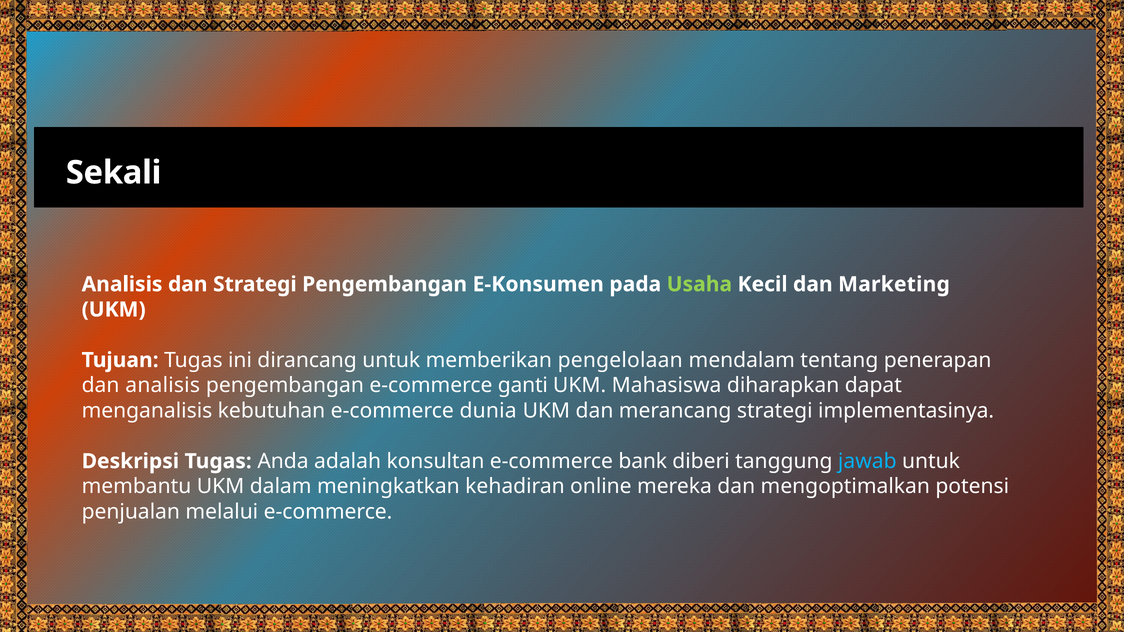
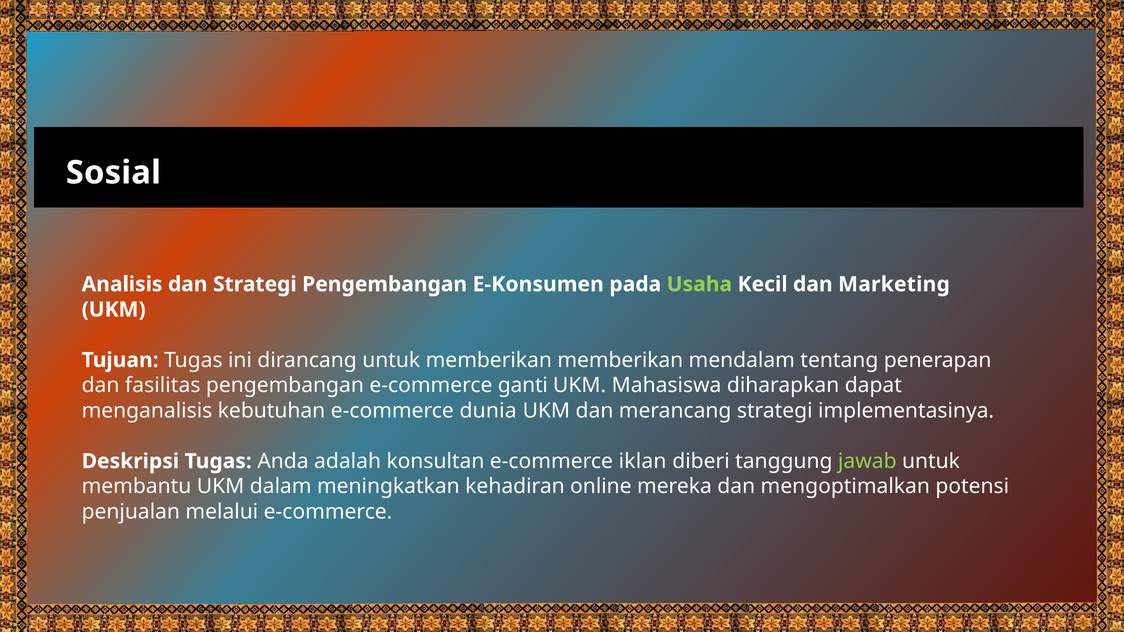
Sekali: Sekali -> Sosial
memberikan pengelolaan: pengelolaan -> memberikan
dan analisis: analisis -> fasilitas
bank: bank -> iklan
jawab colour: light blue -> light green
